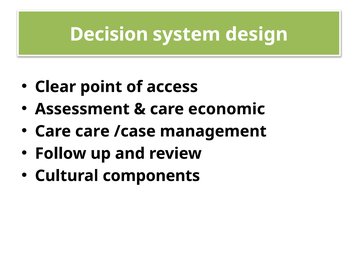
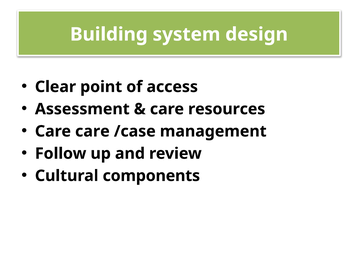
Decision: Decision -> Building
economic: economic -> resources
